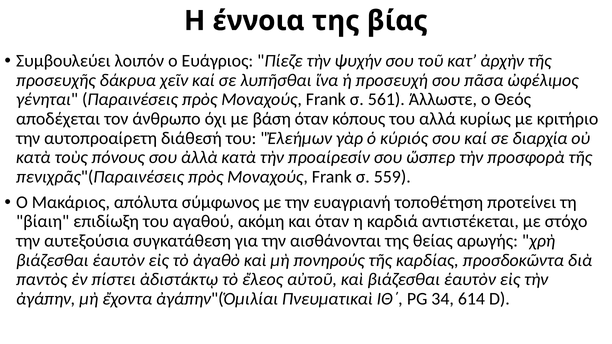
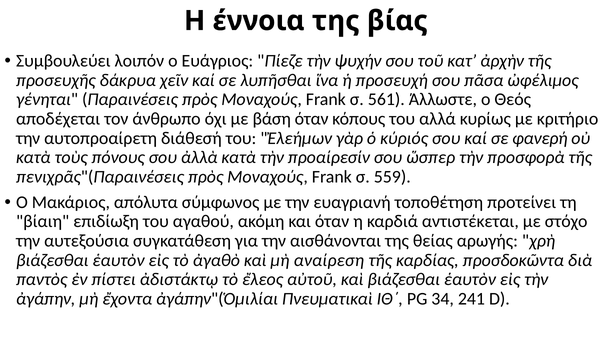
διαρχία: διαρχία -> φανερή
πονηρούς: πονηρούς -> αναίρεση
614: 614 -> 241
